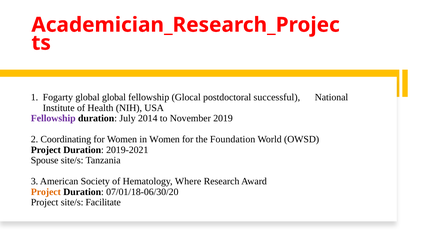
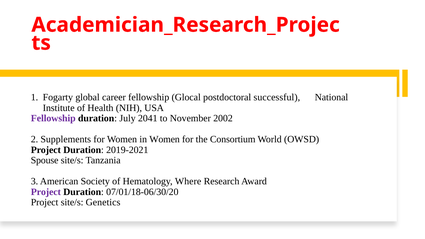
global global: global -> career
2014: 2014 -> 2041
2019: 2019 -> 2002
Coordinating: Coordinating -> Supplements
Foundation: Foundation -> Consortium
Project at (46, 192) colour: orange -> purple
Facilitate: Facilitate -> Genetics
